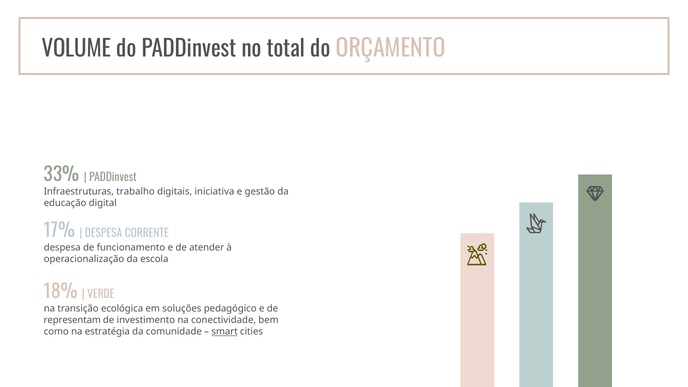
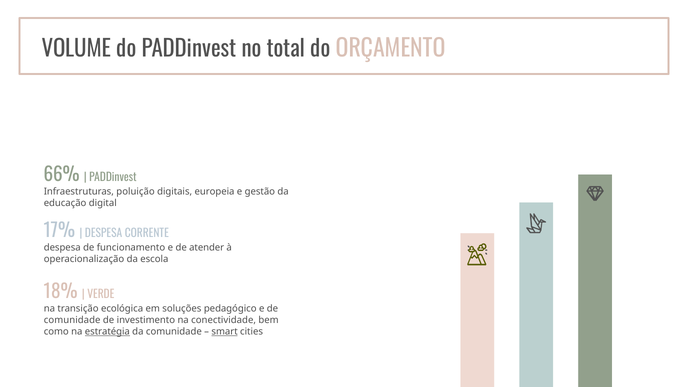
33%: 33% -> 66%
trabalho: trabalho -> poluição
iniciativa: iniciativa -> europeia
representam at (72, 320): representam -> comunidade
estratégia underline: none -> present
